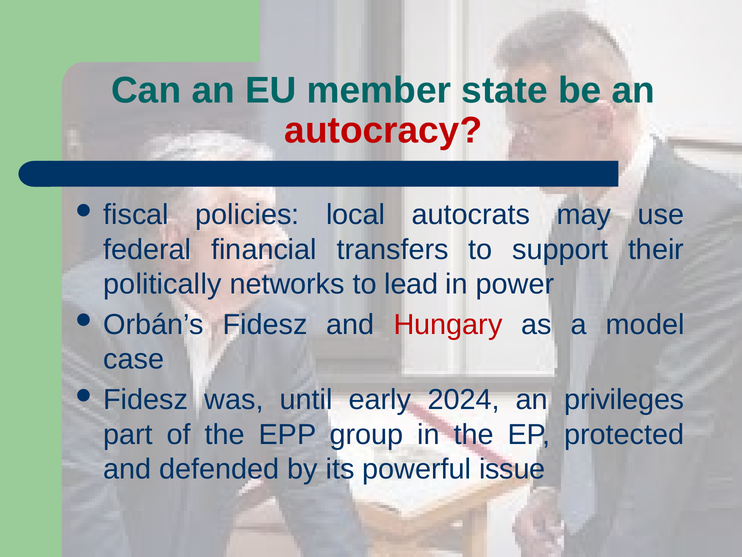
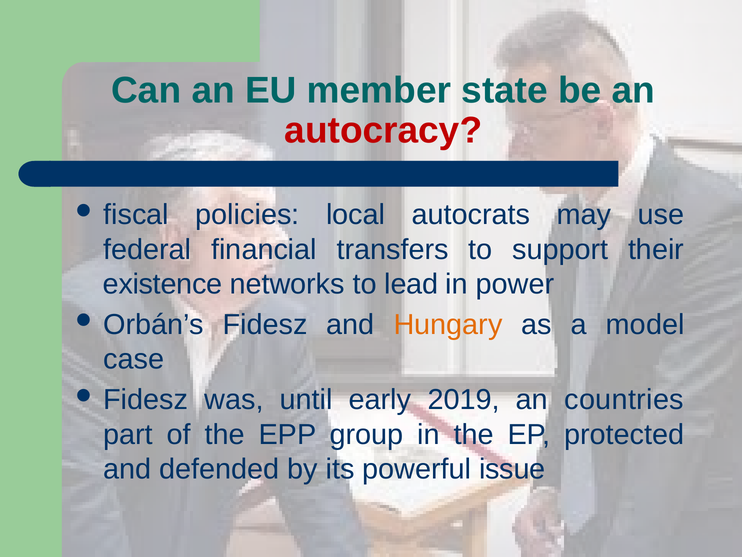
politically: politically -> existence
Hungary colour: red -> orange
2024: 2024 -> 2019
privileges: privileges -> countries
